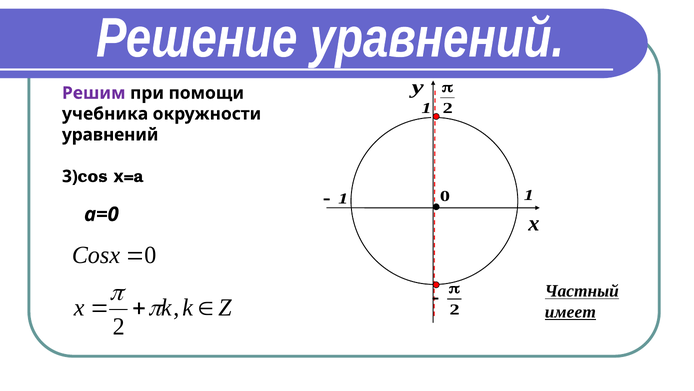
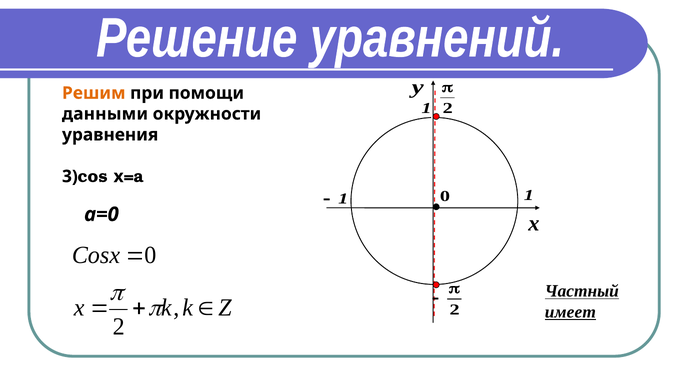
Решим colour: purple -> orange
учебника: учебника -> данными
уравнений: уравнений -> уравнения
